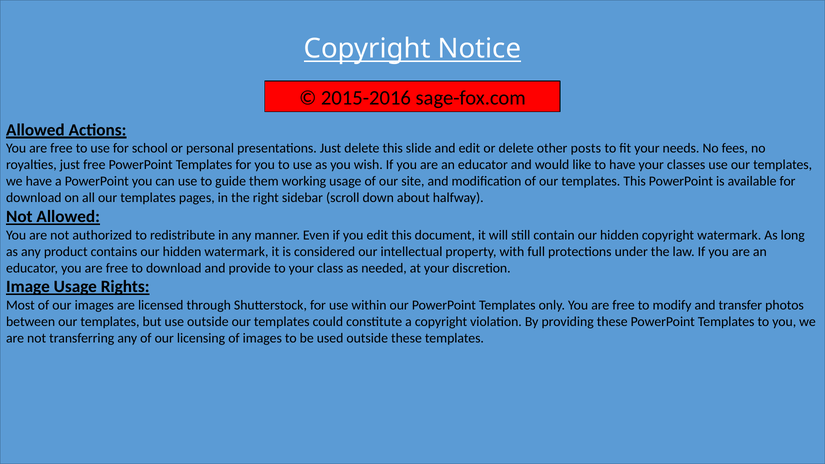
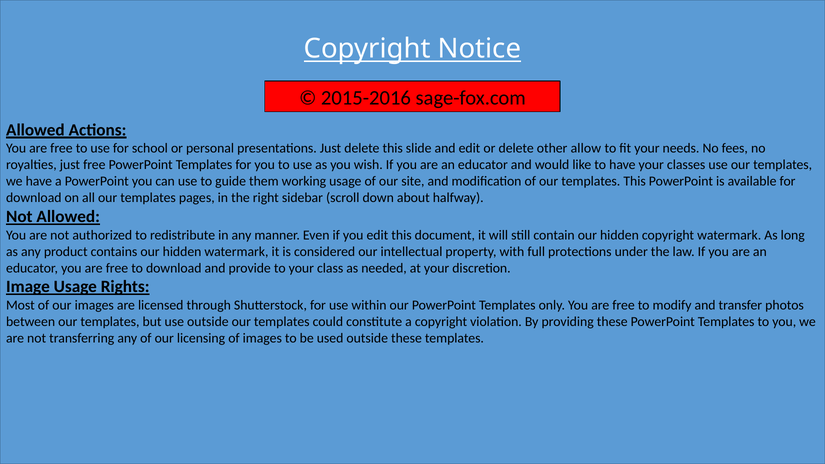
posts: posts -> allow
